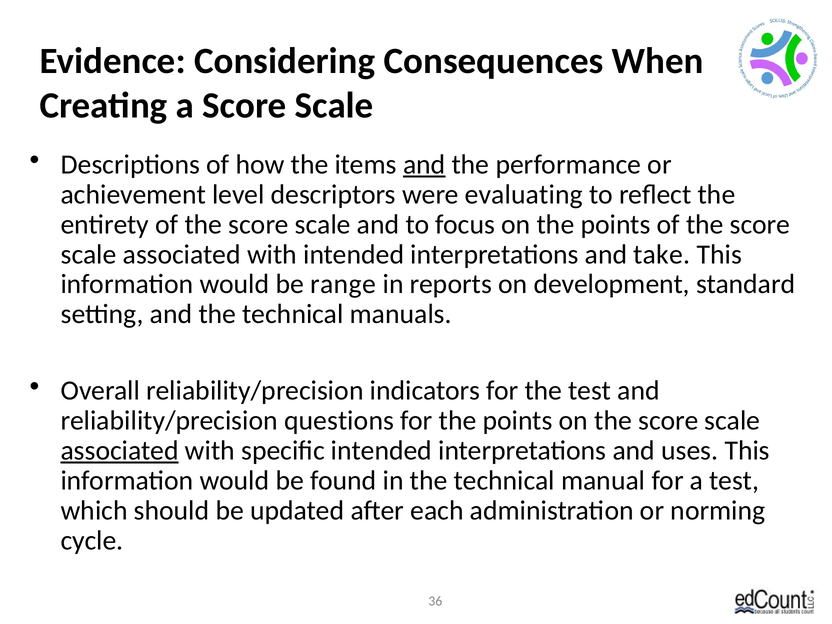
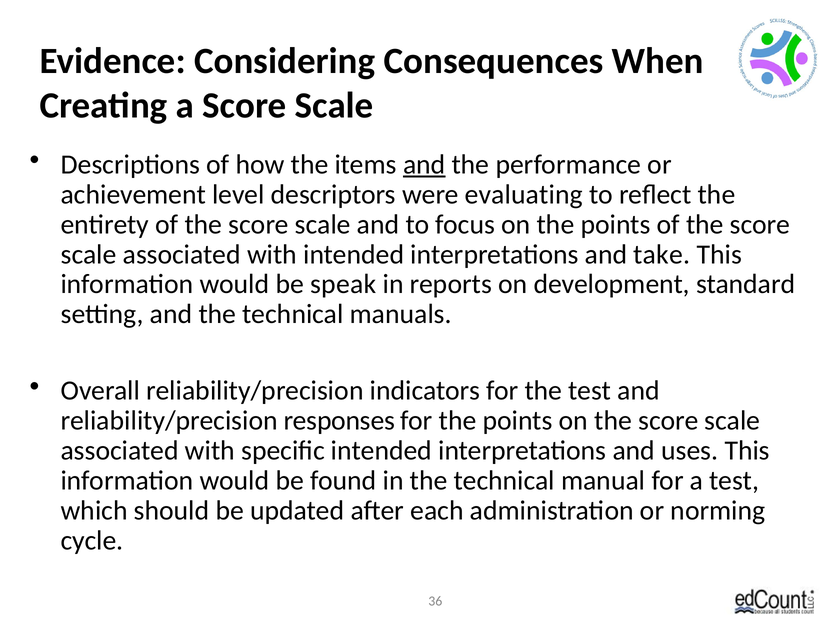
range: range -> speak
questions: questions -> responses
associated at (120, 451) underline: present -> none
